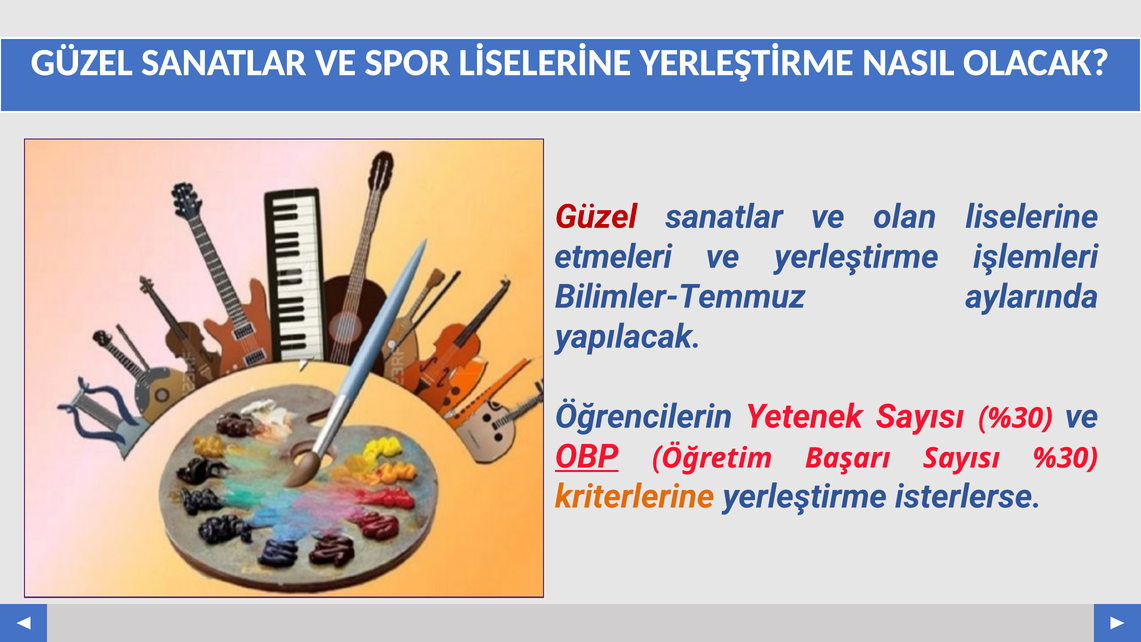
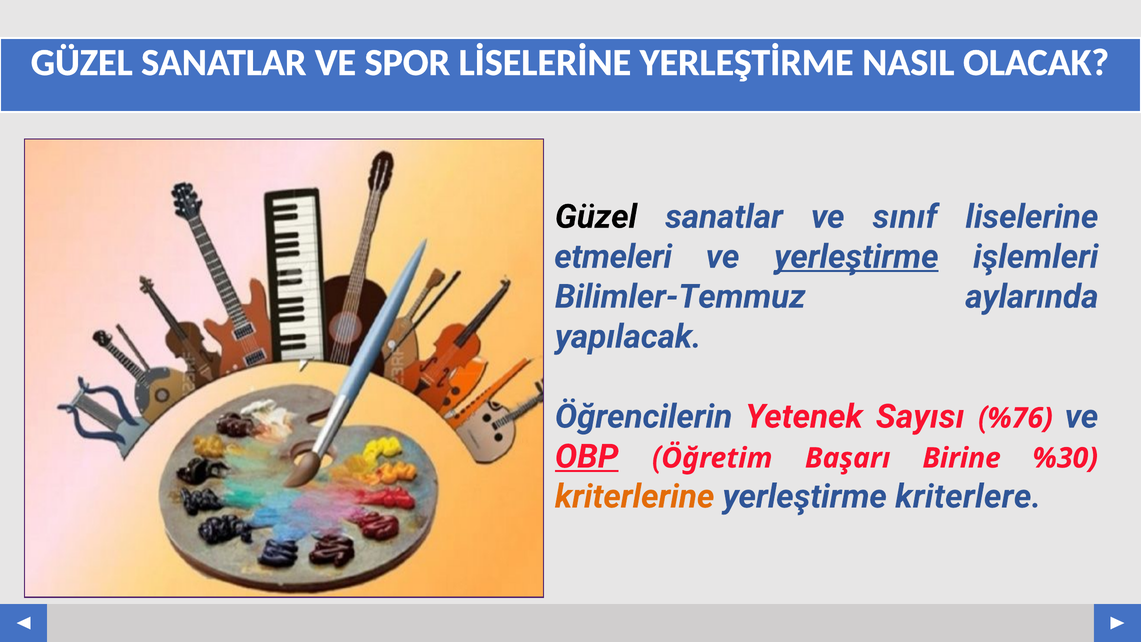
Güzel at (596, 217) colour: red -> black
olan: olan -> sınıf
yerleştirme at (856, 257) underline: none -> present
%30 at (1020, 418): %30 -> %76
Başarı Sayısı: Sayısı -> Birine
isterlerse: isterlerse -> kriterlere
